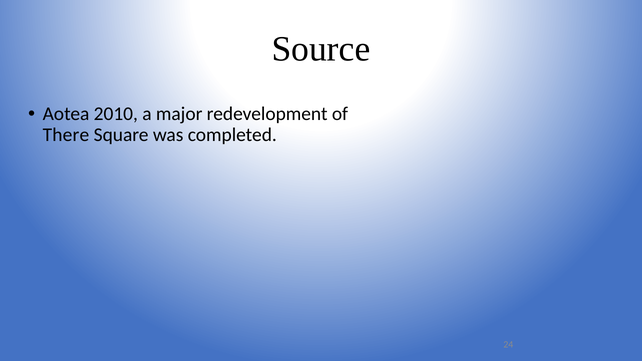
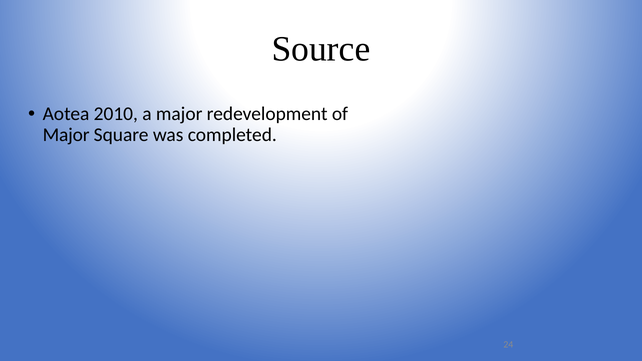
There at (66, 135): There -> Major
